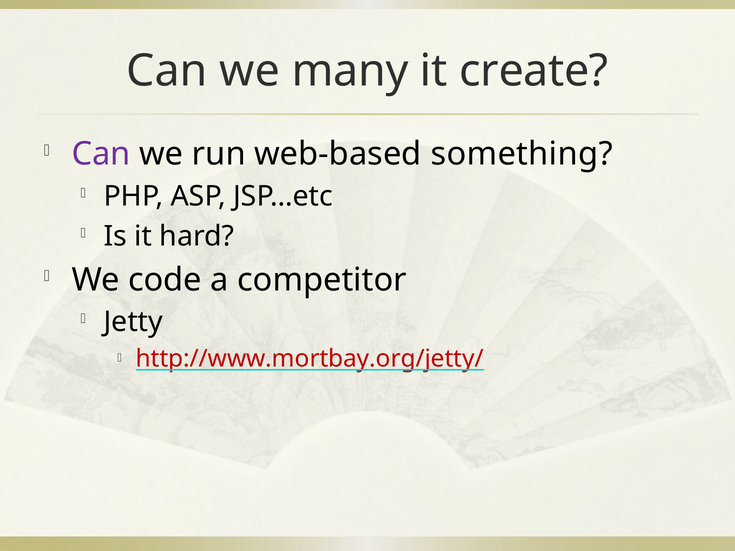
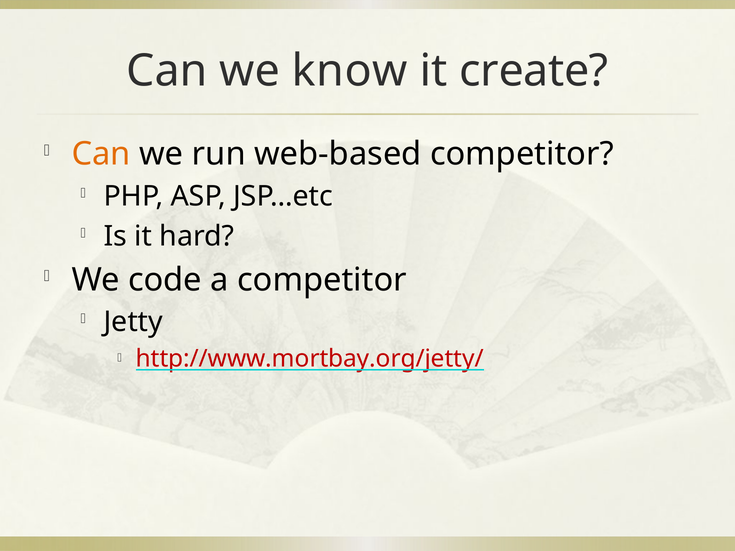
many: many -> know
Can at (101, 154) colour: purple -> orange
web-based something: something -> competitor
